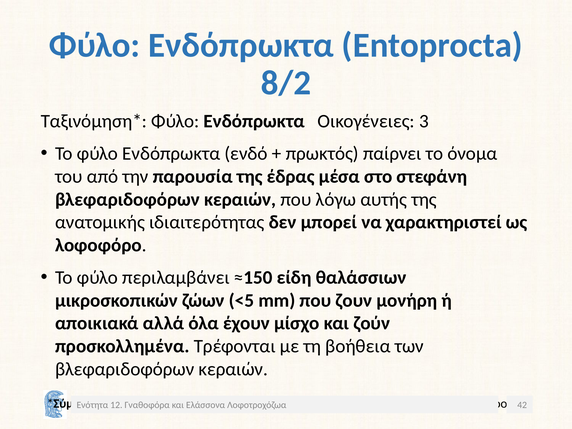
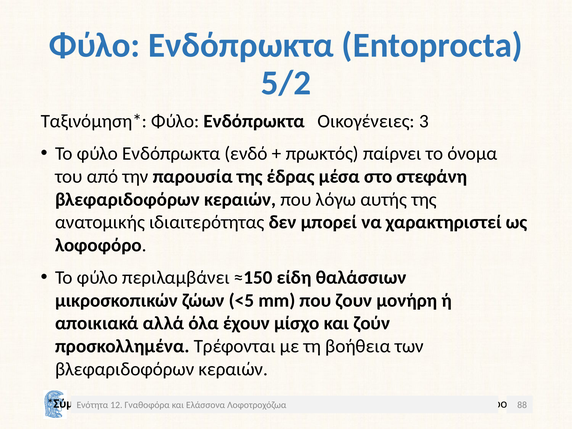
8/2: 8/2 -> 5/2
42: 42 -> 88
